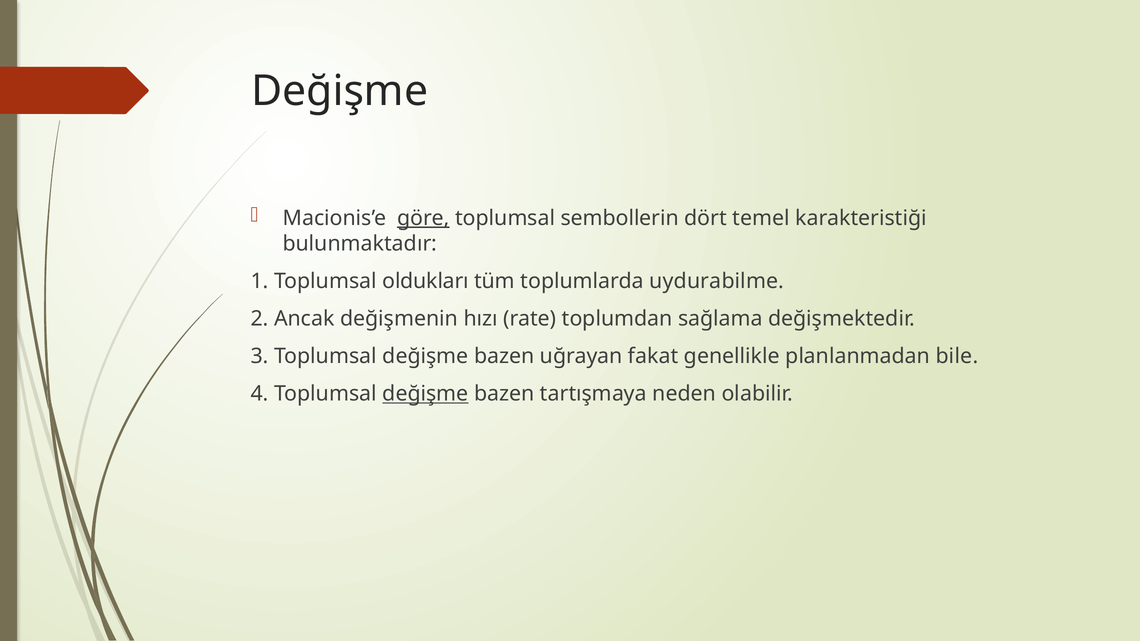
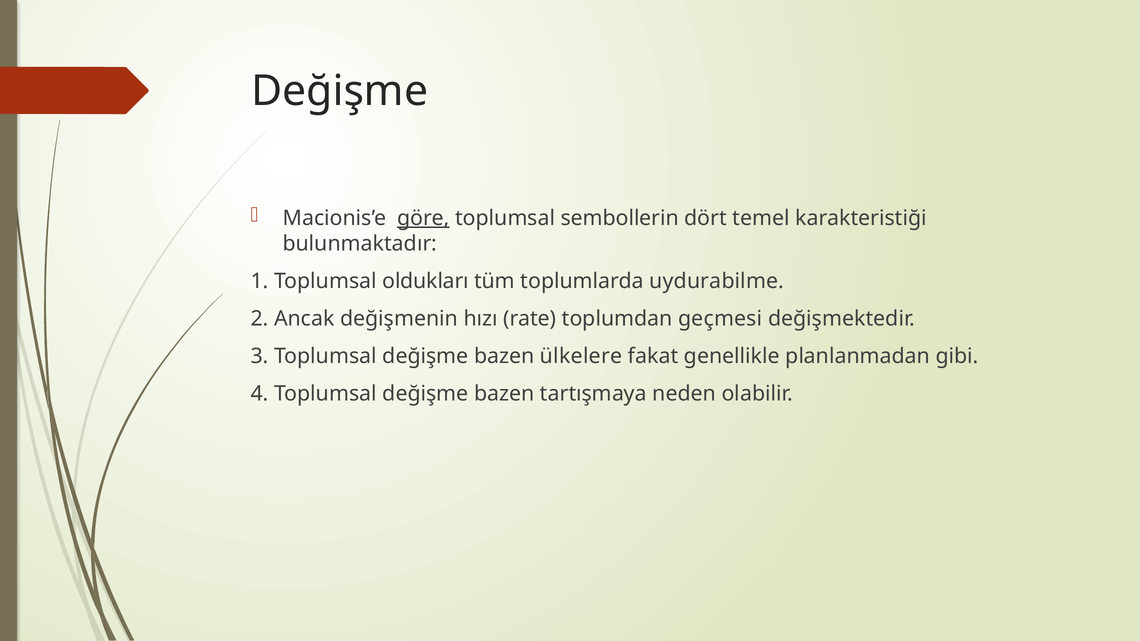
sağlama: sağlama -> geçmesi
uğrayan: uğrayan -> ülkelere
bile: bile -> gibi
değişme at (425, 394) underline: present -> none
